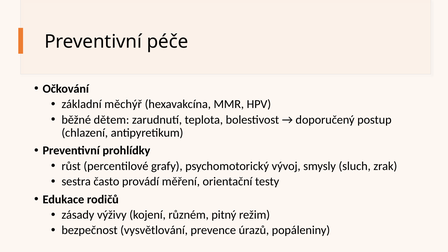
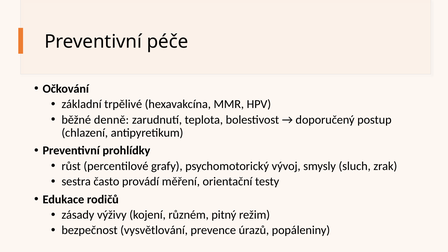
měchýř: měchýř -> trpělivé
dětem: dětem -> denně
